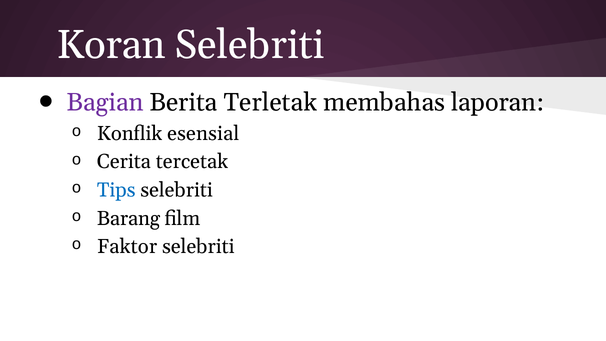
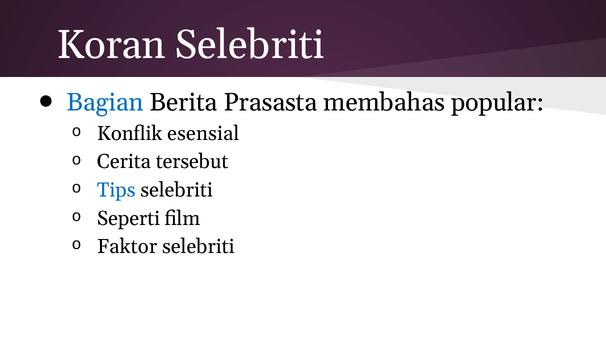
Bagian colour: purple -> blue
Terletak: Terletak -> Prasasta
laporan: laporan -> popular
tercetak: tercetak -> tersebut
Barang: Barang -> Seperti
